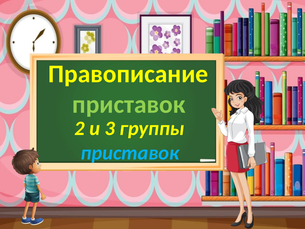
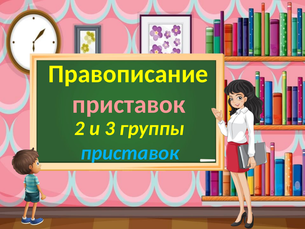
приставок at (129, 104) colour: light green -> pink
